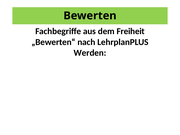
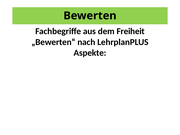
Werden: Werden -> Aspekte
